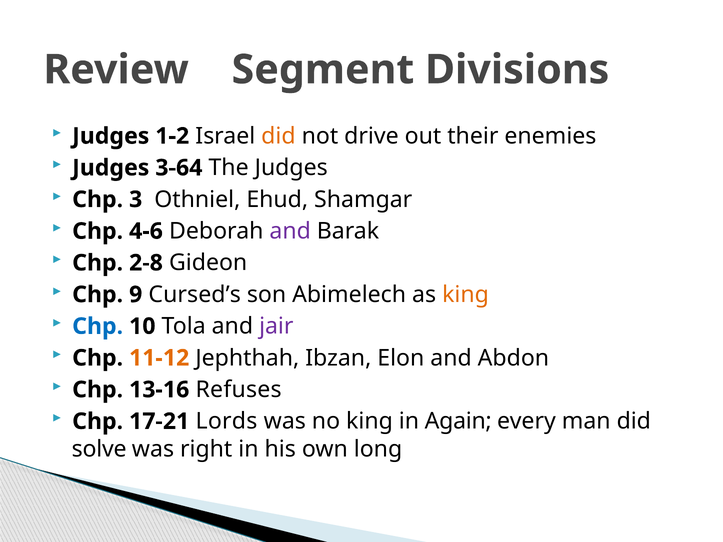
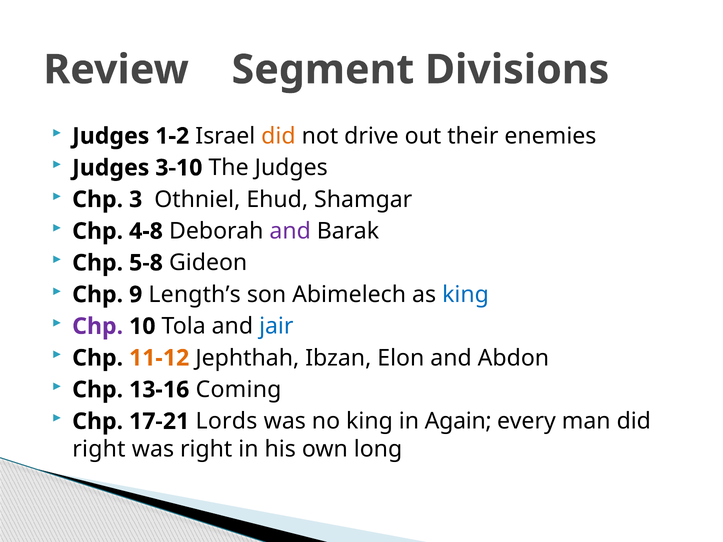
3-64: 3-64 -> 3-10
4-6: 4-6 -> 4-8
2-8: 2-8 -> 5-8
Cursed’s: Cursed’s -> Length’s
king at (466, 295) colour: orange -> blue
Chp at (98, 326) colour: blue -> purple
jair colour: purple -> blue
Refuses: Refuses -> Coming
solve at (99, 449): solve -> right
